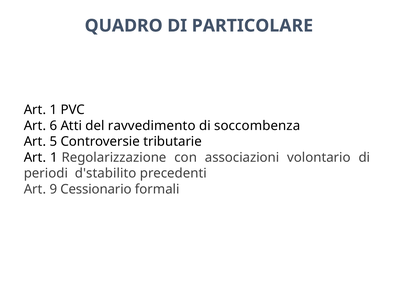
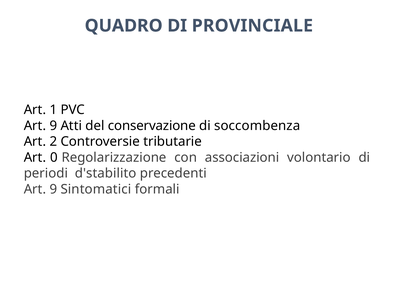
PARTICOLARE: PARTICOLARE -> PROVINCIALE
6 at (53, 126): 6 -> 9
ravvedimento: ravvedimento -> conservazione
5: 5 -> 2
1 at (54, 158): 1 -> 0
Cessionario: Cessionario -> Sintomatici
